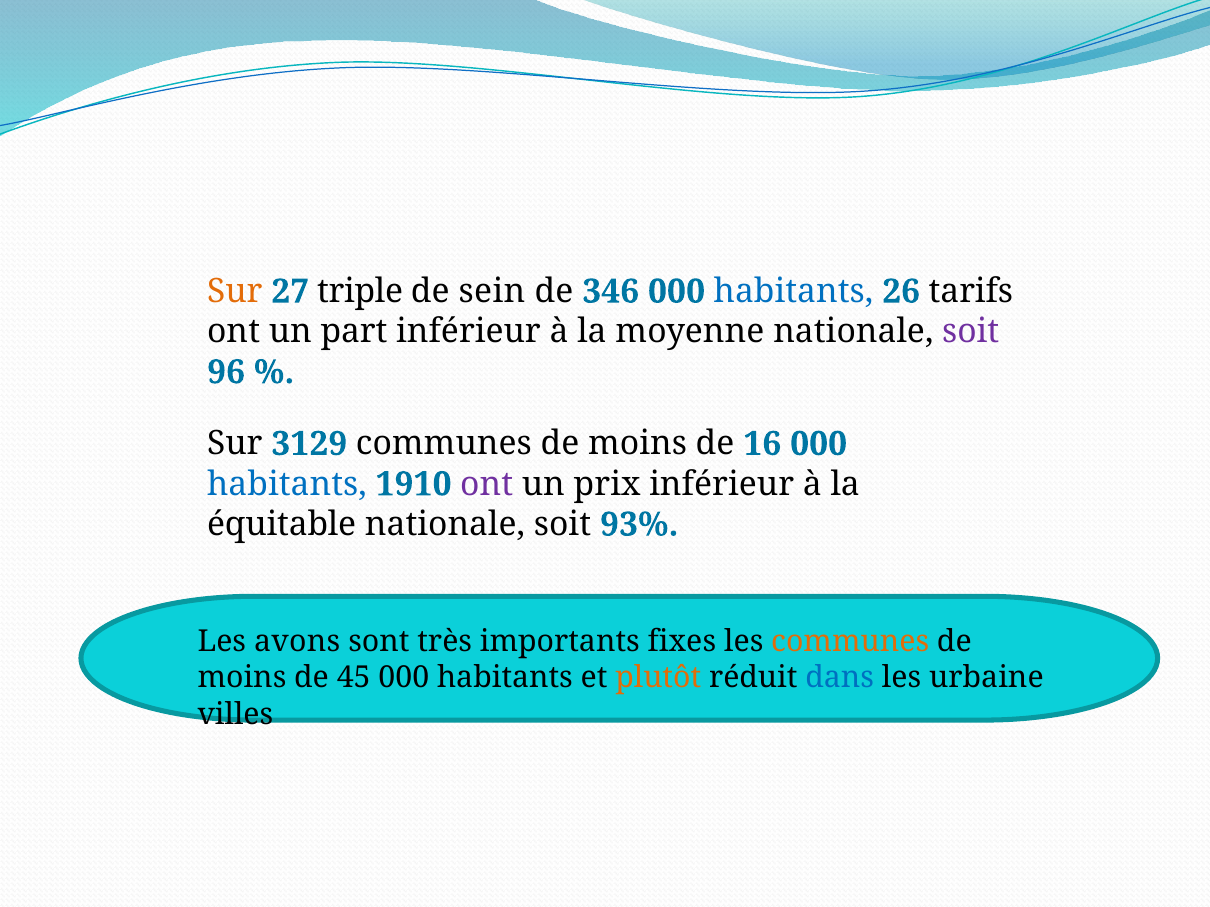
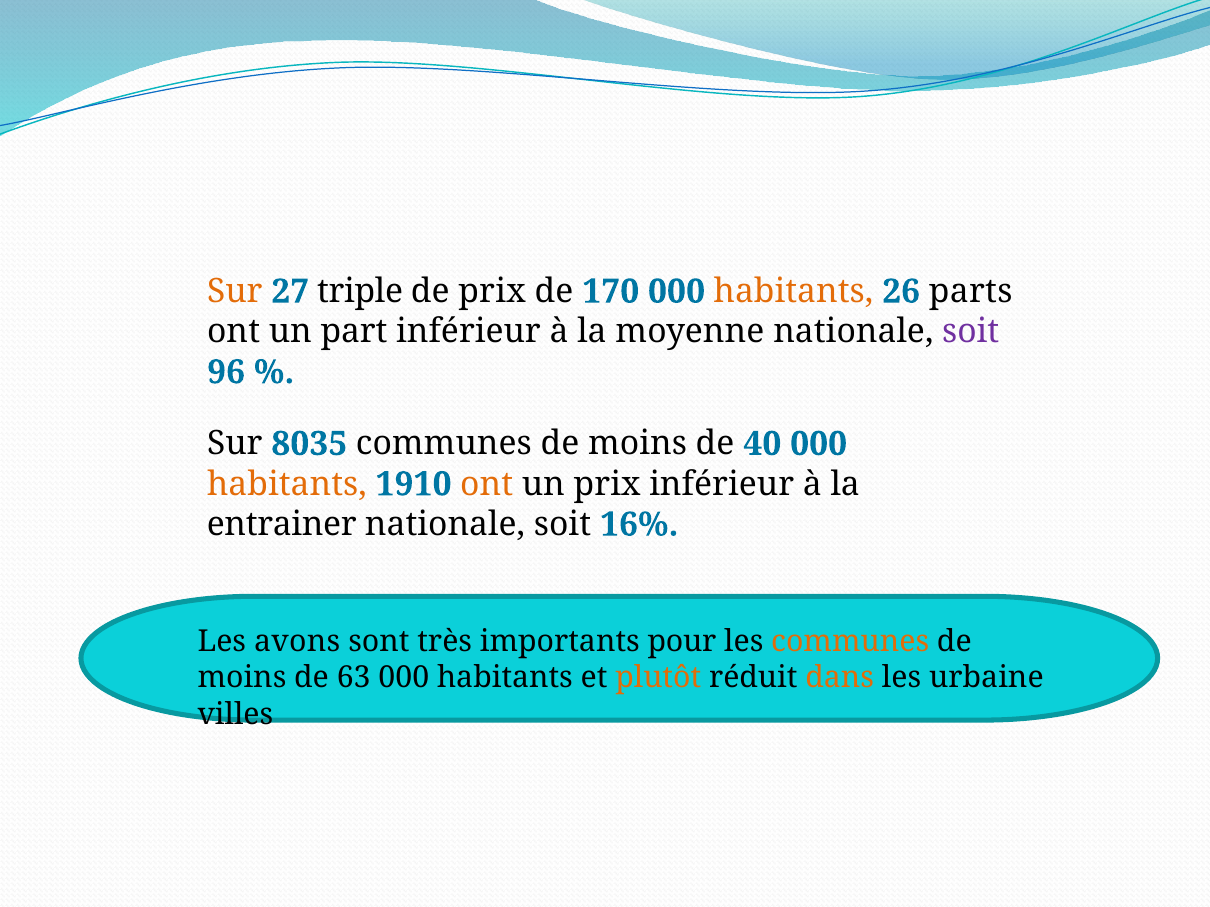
de sein: sein -> prix
346: 346 -> 170
habitants at (793, 292) colour: blue -> orange
tarifs: tarifs -> parts
3129: 3129 -> 8035
16: 16 -> 40
habitants at (287, 484) colour: blue -> orange
ont at (487, 484) colour: purple -> orange
équitable: équitable -> entrainer
93%: 93% -> 16%
fixes: fixes -> pour
45: 45 -> 63
dans colour: blue -> orange
